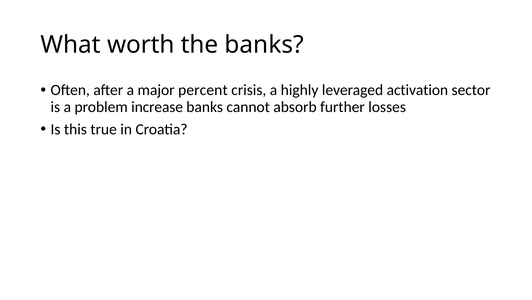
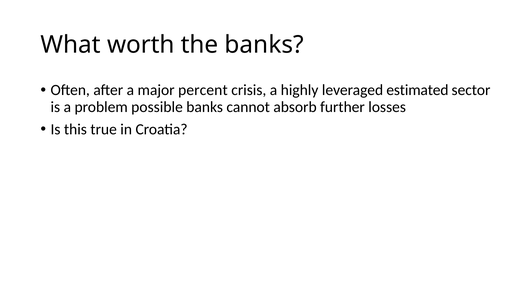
activation: activation -> estimated
increase: increase -> possible
